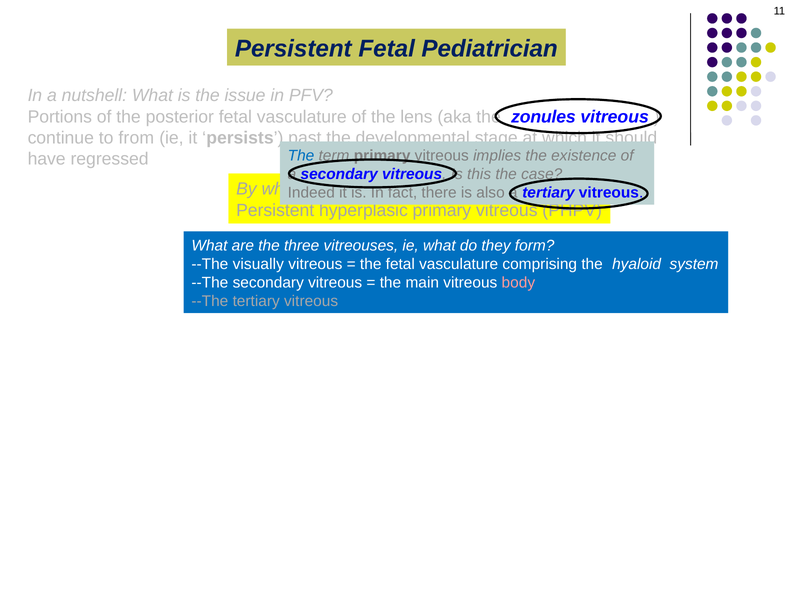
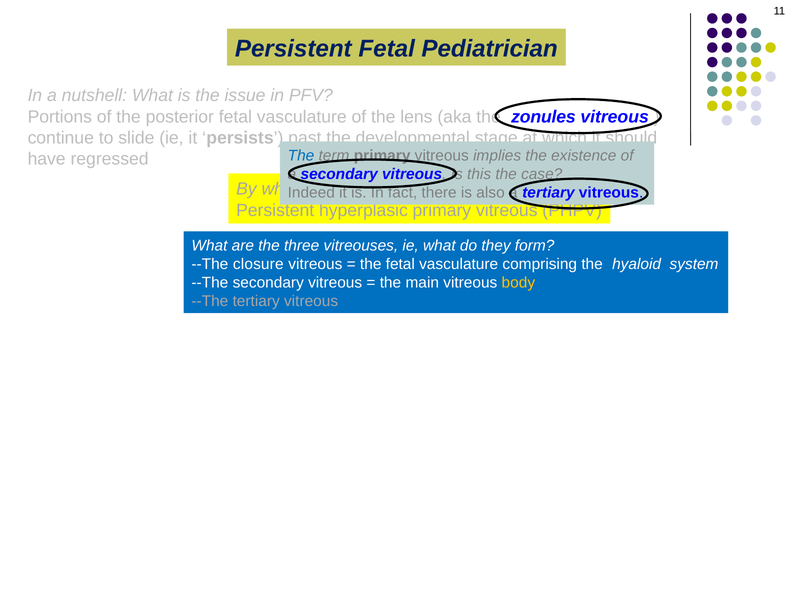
from: from -> slide
visually: visually -> closure
body colour: pink -> yellow
